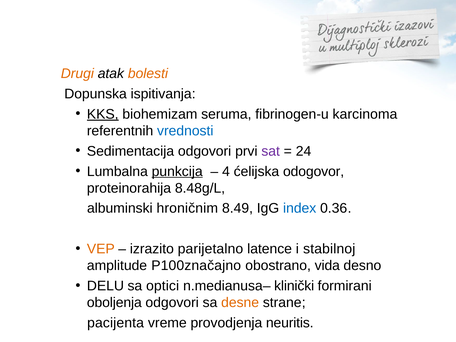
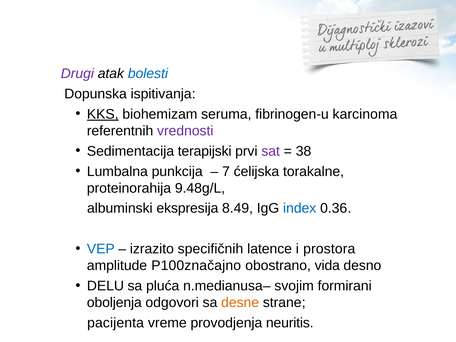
Drugi colour: orange -> purple
bolesti colour: orange -> blue
vrednosti colour: blue -> purple
Sedimentacija odgovori: odgovori -> terapijski
24: 24 -> 38
punkcija underline: present -> none
4: 4 -> 7
odogovor: odogovor -> torakalne
8.48g/L: 8.48g/L -> 9.48g/L
hroničnim: hroničnim -> ekspresija
VEP colour: orange -> blue
parijetalno: parijetalno -> specifičnih
stabilnoj: stabilnoj -> prostora
optici: optici -> pluća
klinički: klinički -> svojim
